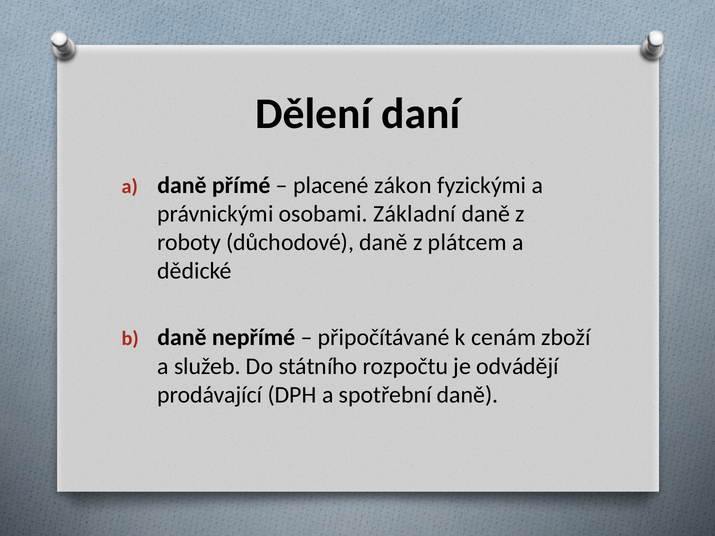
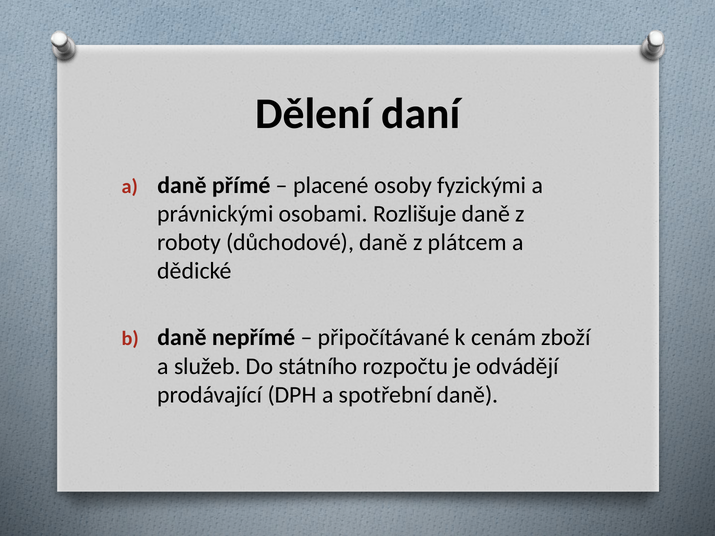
zákon: zákon -> osoby
Základní: Základní -> Rozlišuje
